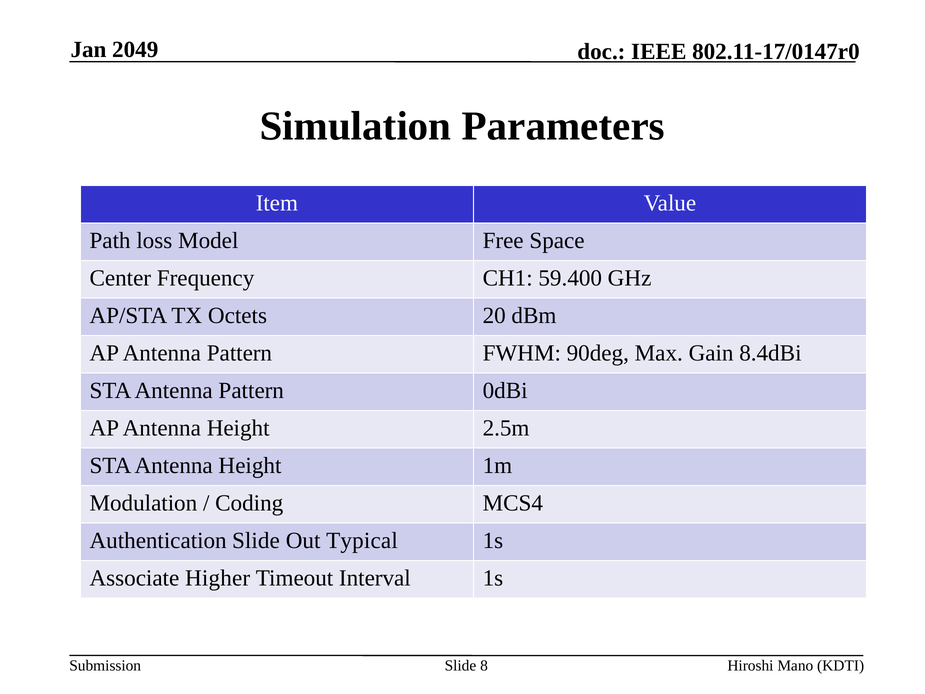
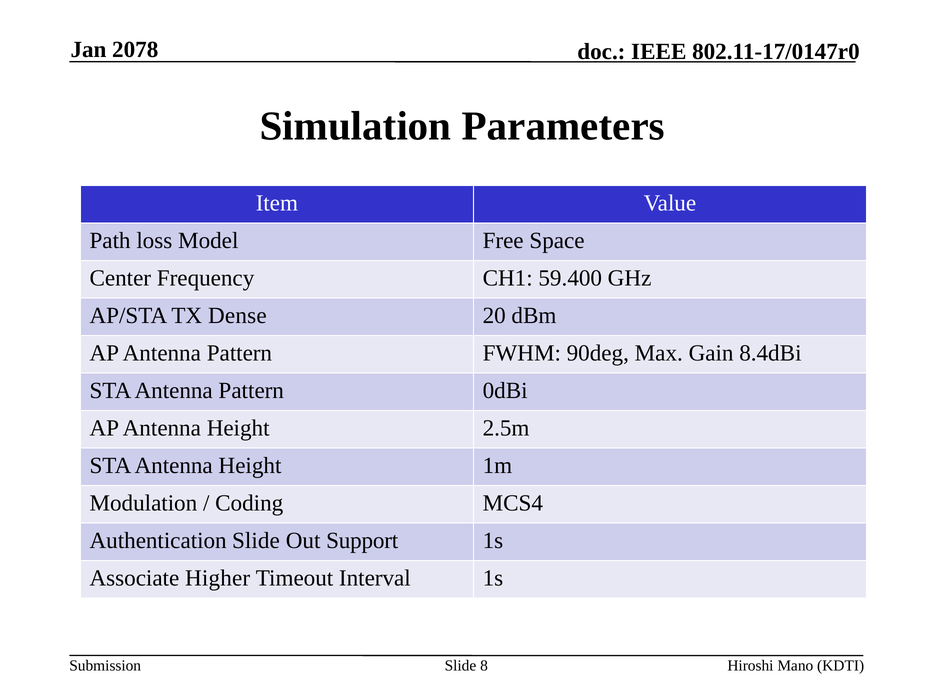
2049: 2049 -> 2078
Octets: Octets -> Dense
Typical: Typical -> Support
